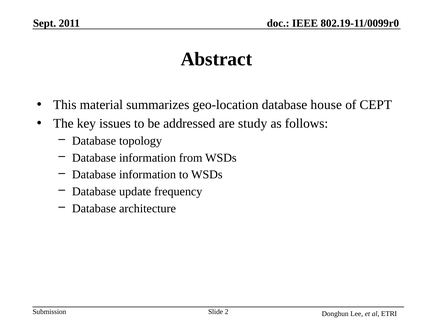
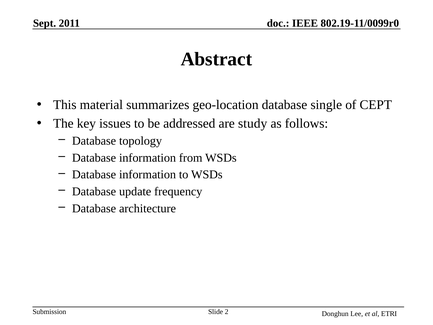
house: house -> single
